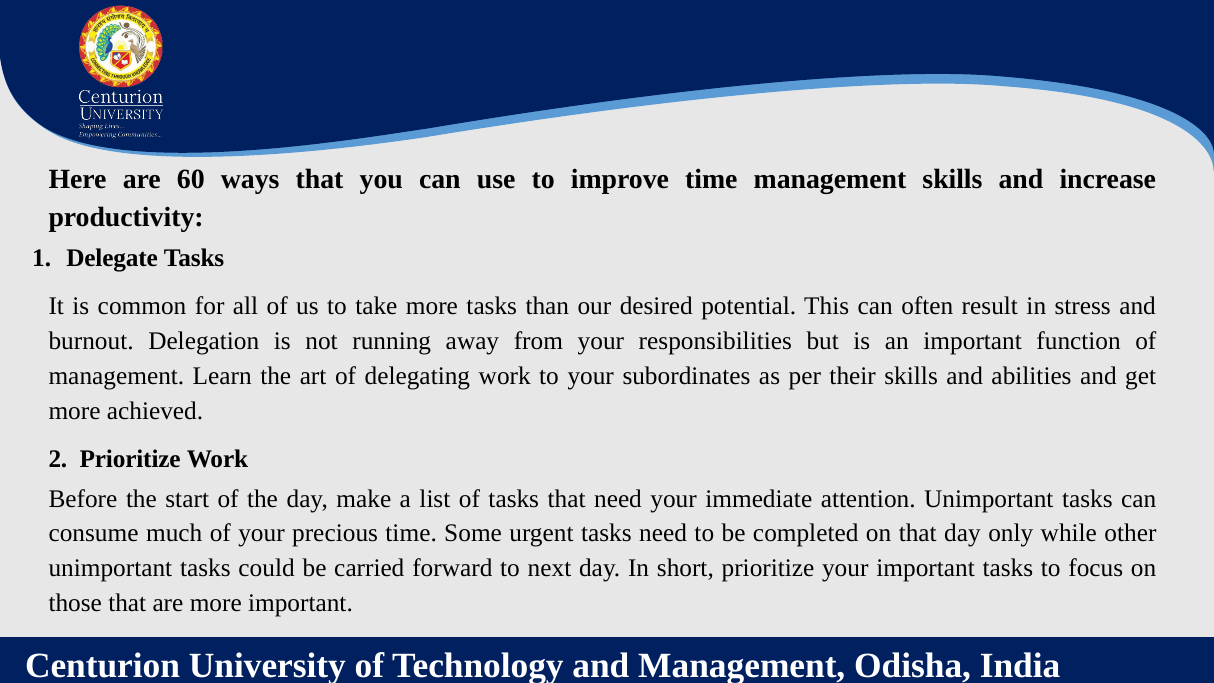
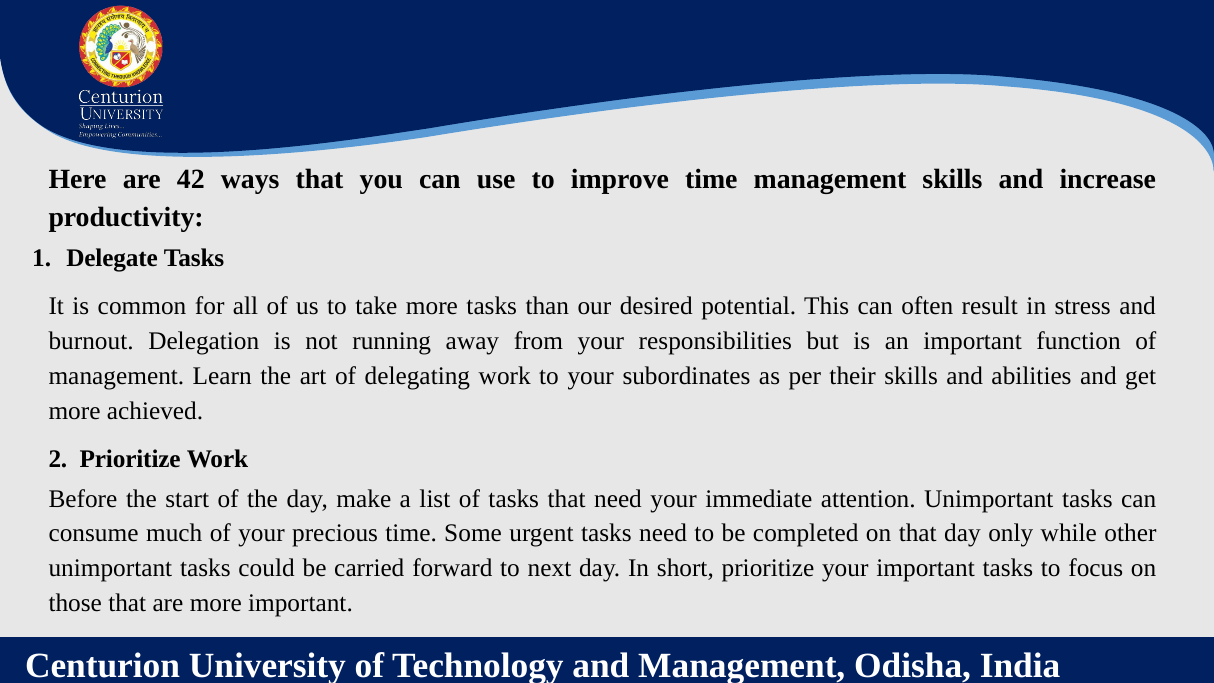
60: 60 -> 42
